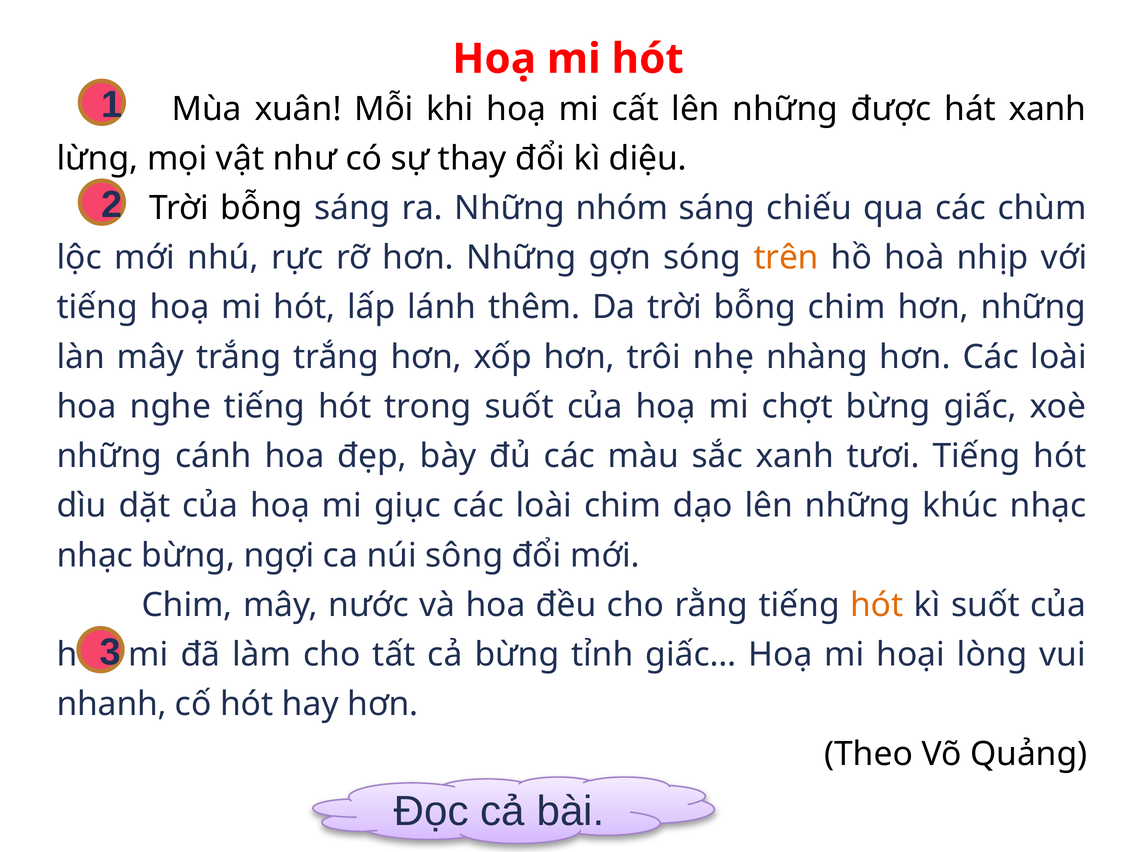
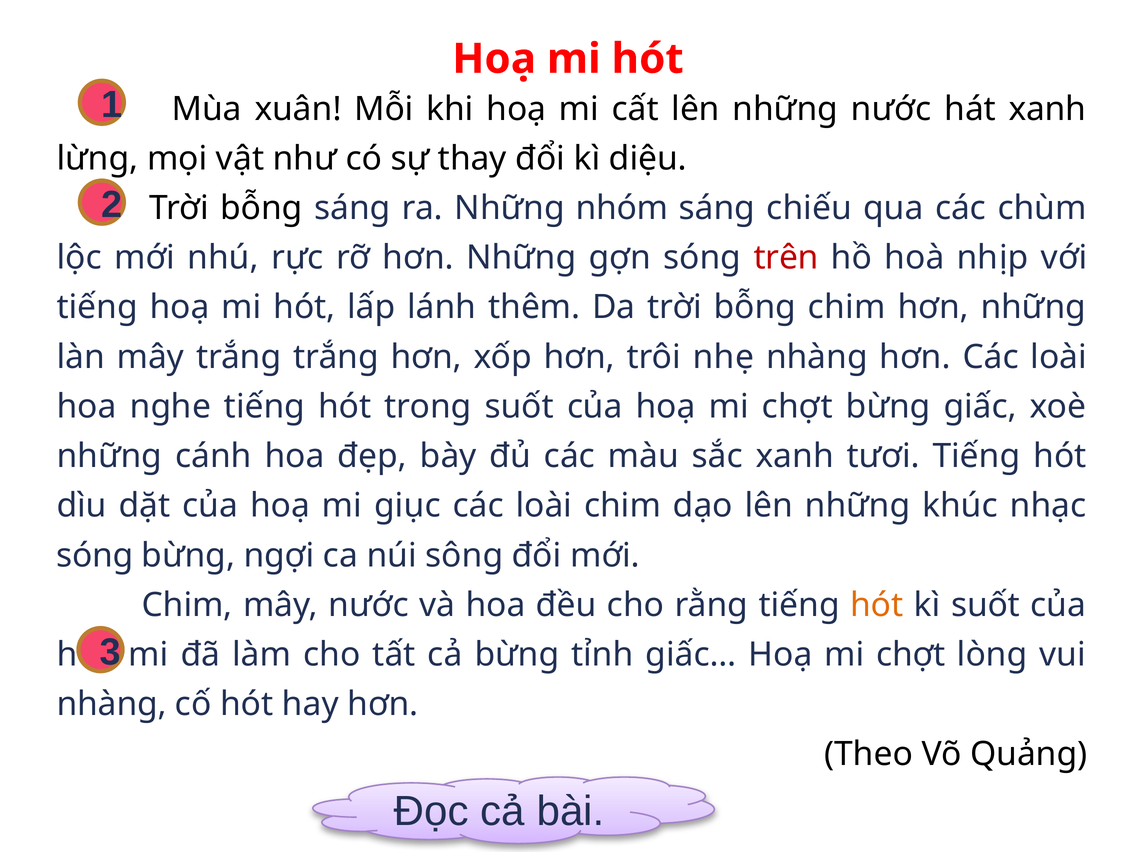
những được: được -> nước
trên colour: orange -> red
nhạc at (95, 555): nhạc -> sóng
giấc… Hoạ mi hoại: hoại -> chợt
nhanh at (112, 704): nhanh -> nhàng
